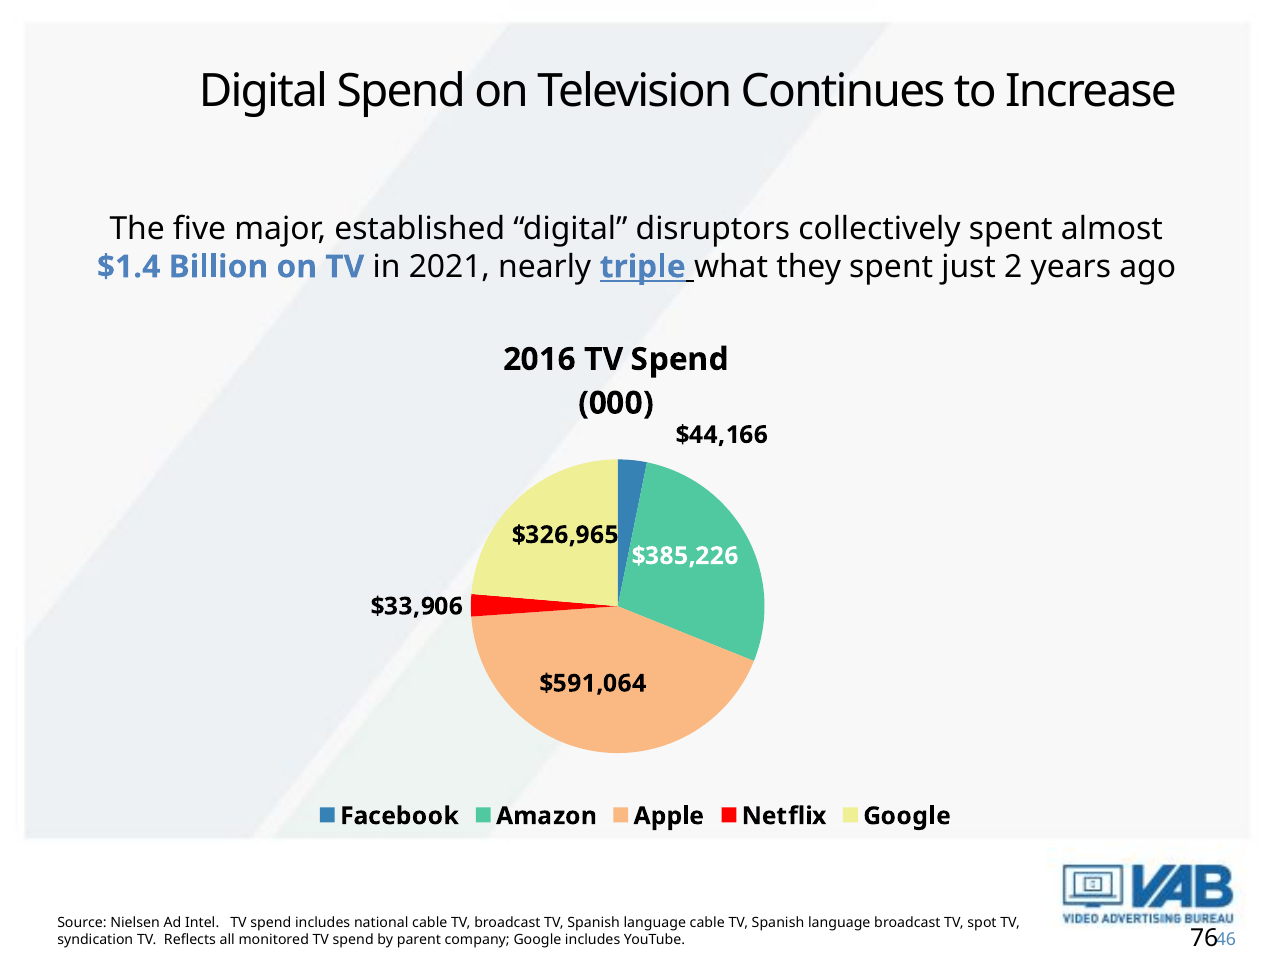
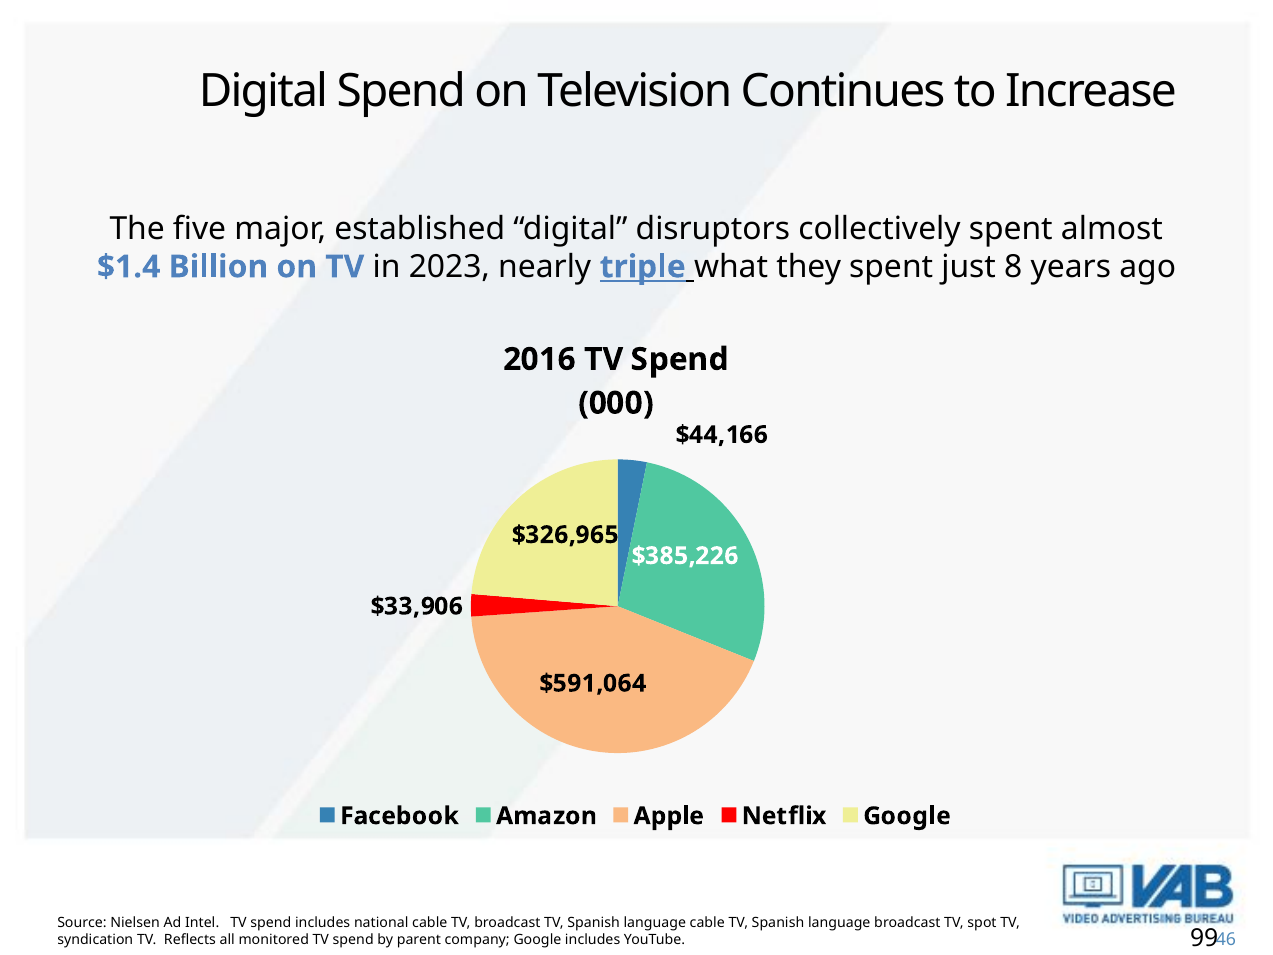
2021: 2021 -> 2023
2: 2 -> 8
76: 76 -> 99
